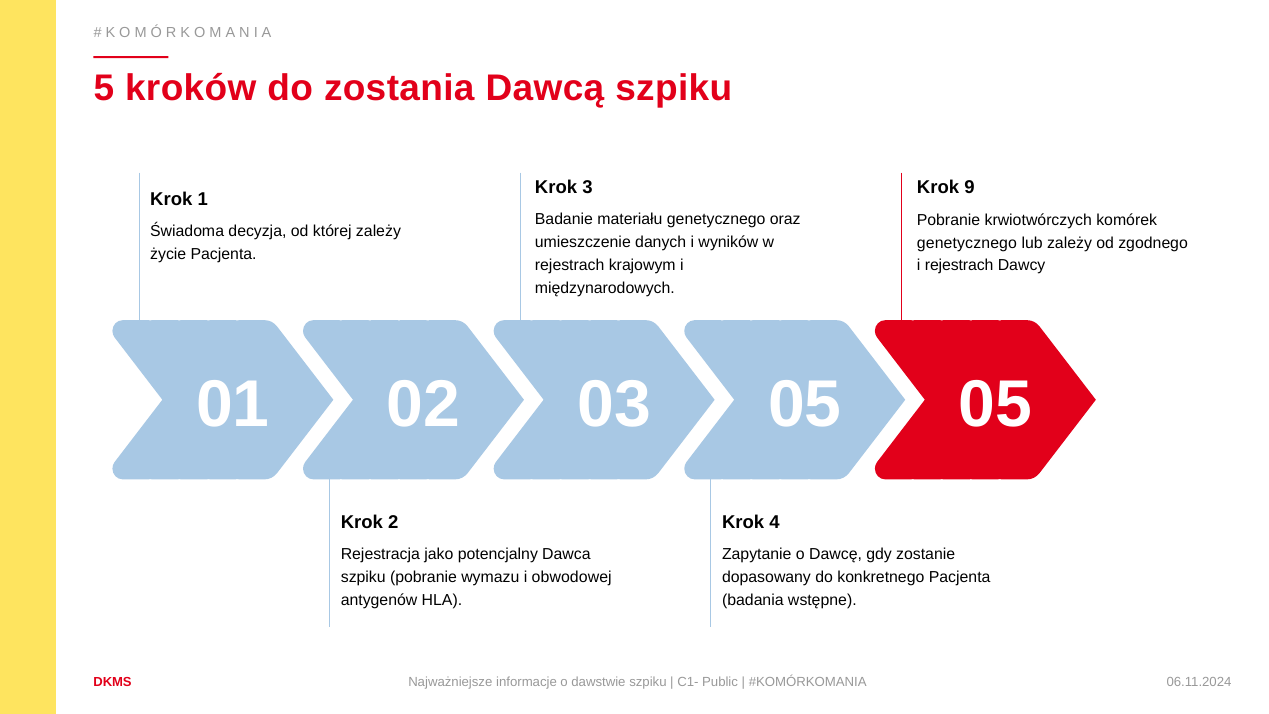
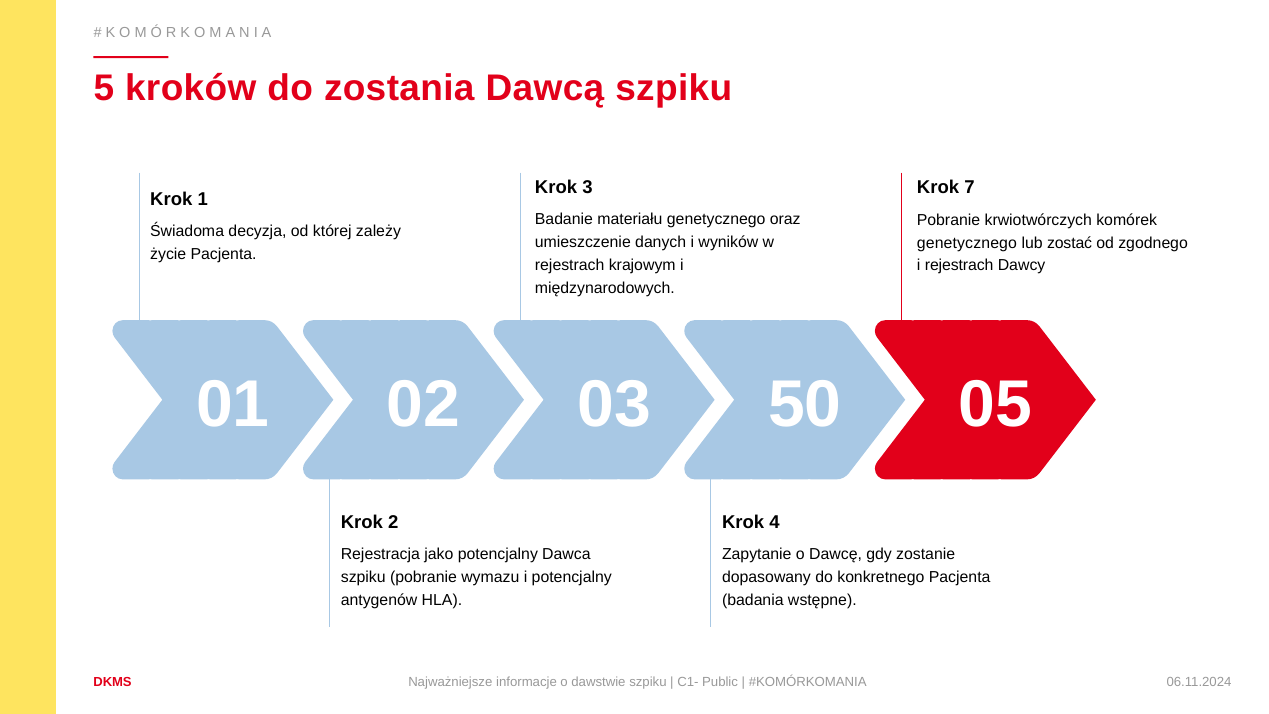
9: 9 -> 7
lub zależy: zależy -> zostać
03 05: 05 -> 50
i obwodowej: obwodowej -> potencjalny
